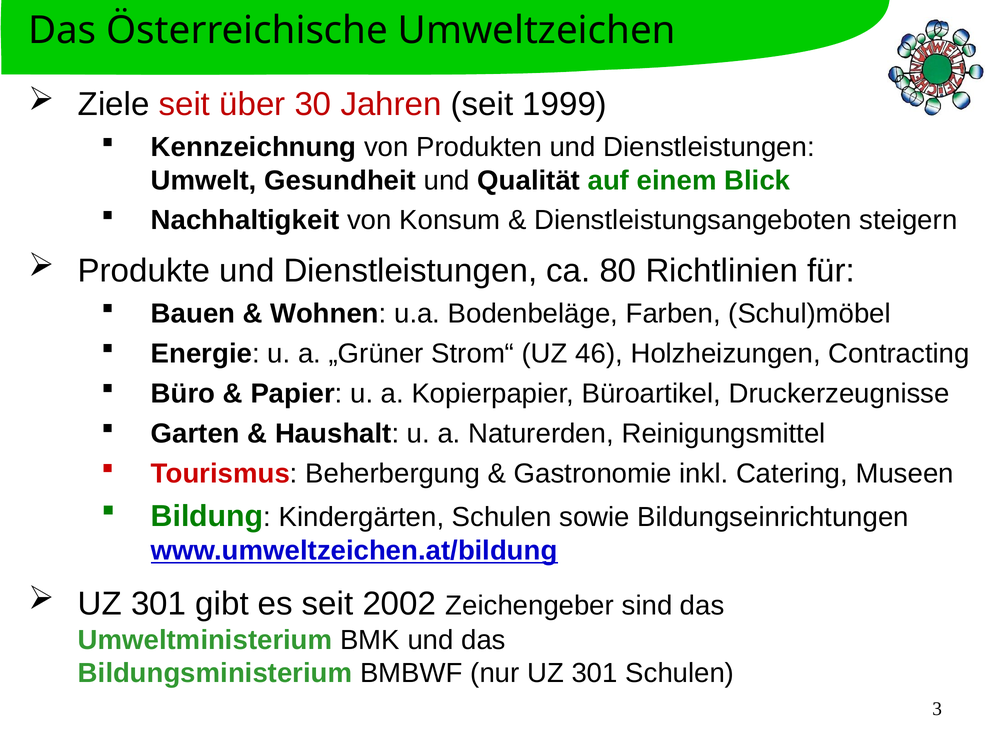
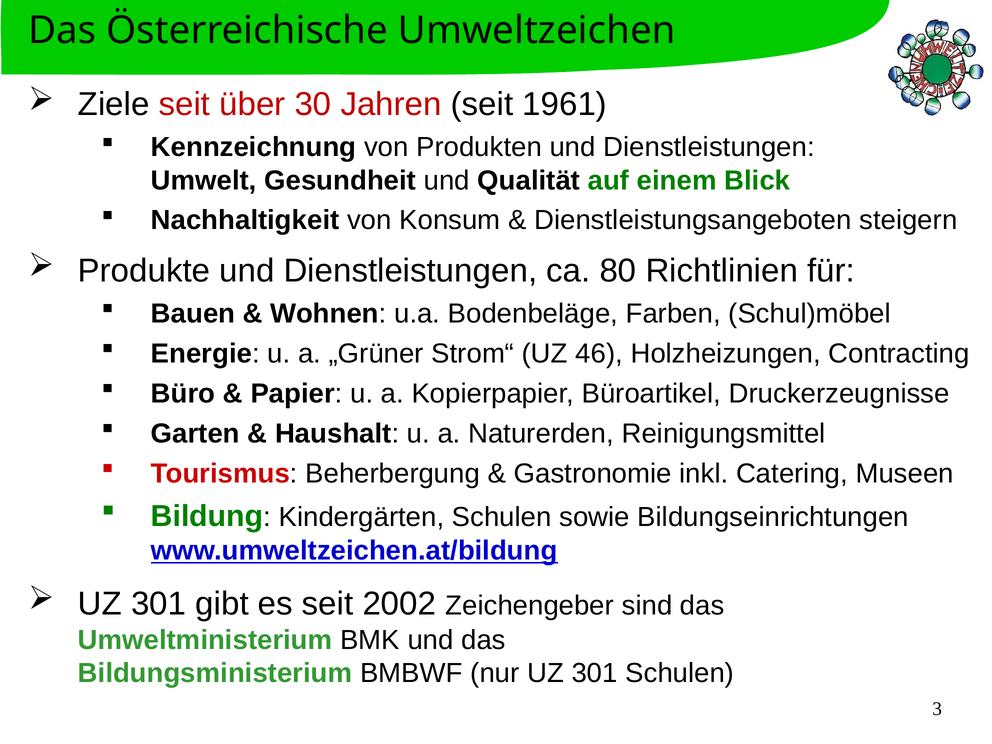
1999: 1999 -> 1961
